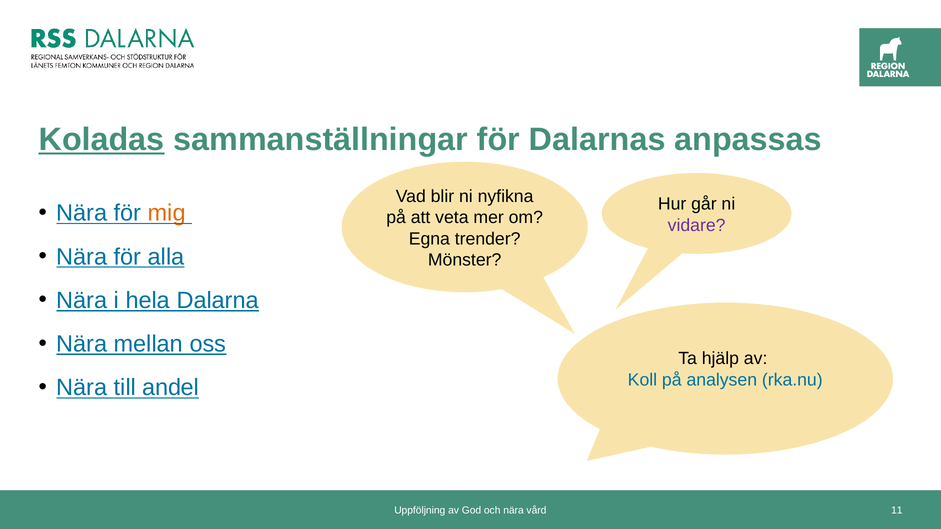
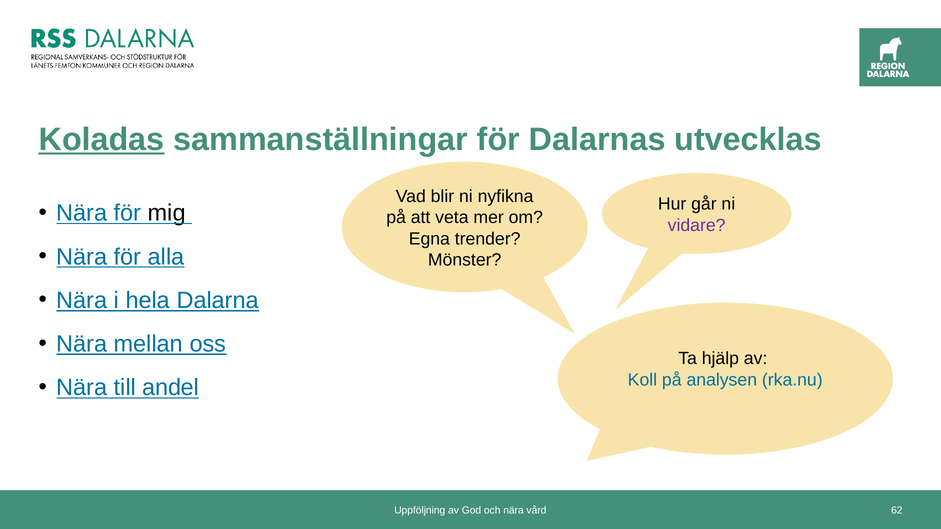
anpassas: anpassas -> utvecklas
mig colour: orange -> black
11: 11 -> 62
